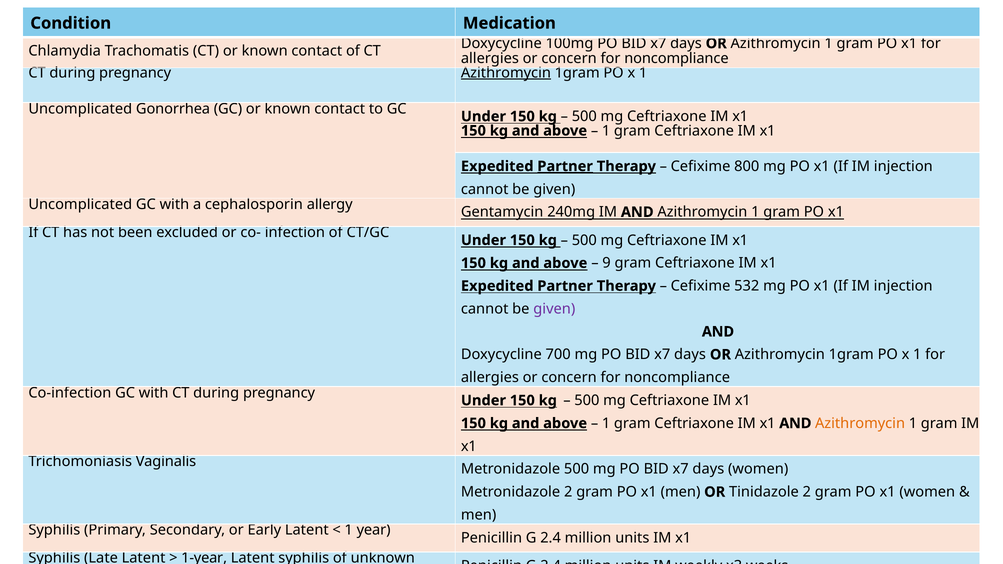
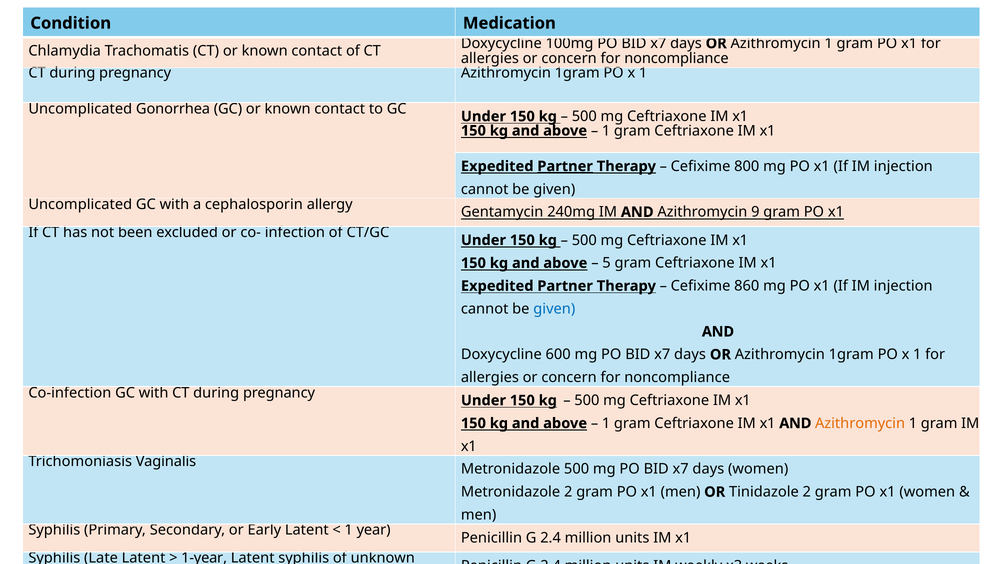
Azithromycin at (506, 73) underline: present -> none
IM AND Azithromycin 1: 1 -> 9
9: 9 -> 5
532: 532 -> 860
given at (554, 309) colour: purple -> blue
700: 700 -> 600
